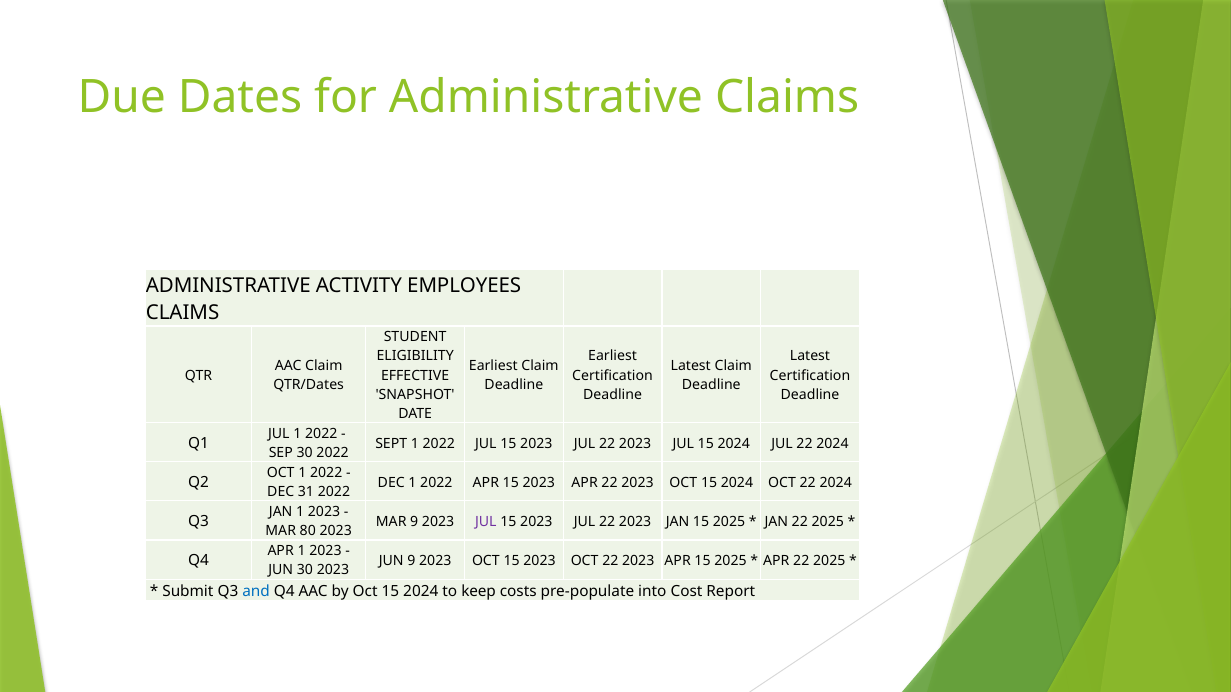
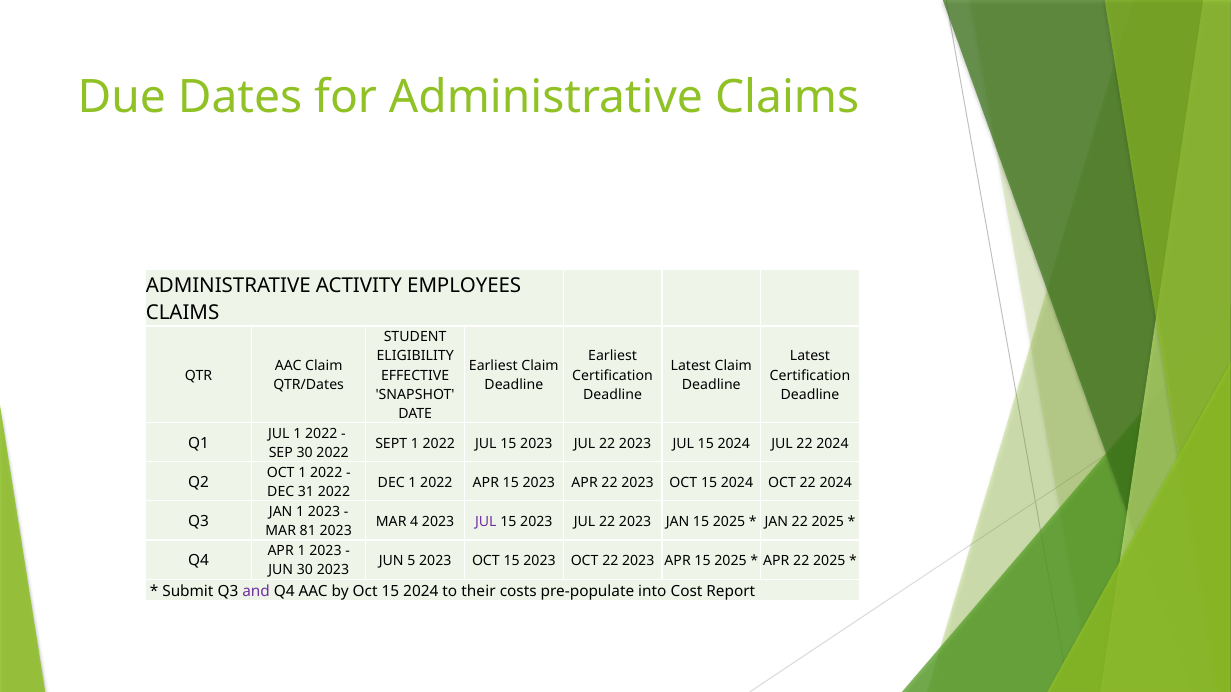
MAR 9: 9 -> 4
80: 80 -> 81
JUN 9: 9 -> 5
and colour: blue -> purple
keep: keep -> their
